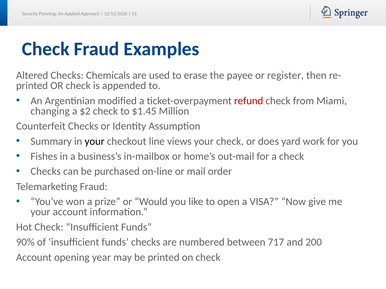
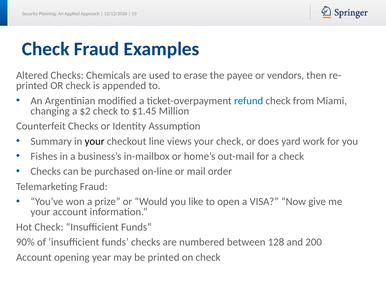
register: register -> vendors
refund colour: red -> blue
717: 717 -> 128
